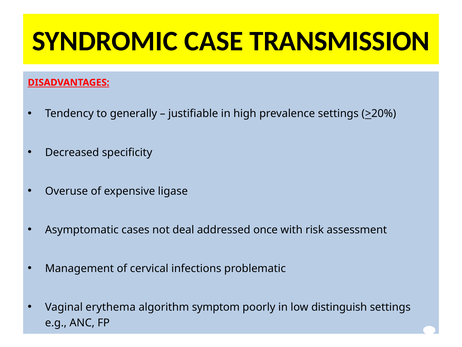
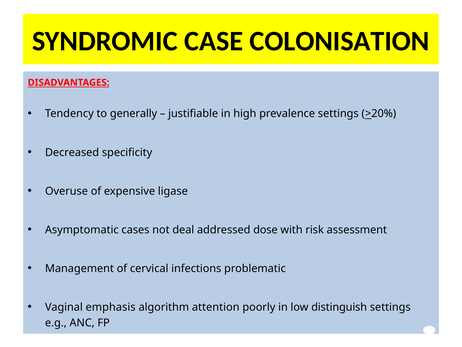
TRANSMISSION: TRANSMISSION -> COLONISATION
once: once -> dose
erythema: erythema -> emphasis
symptom: symptom -> attention
